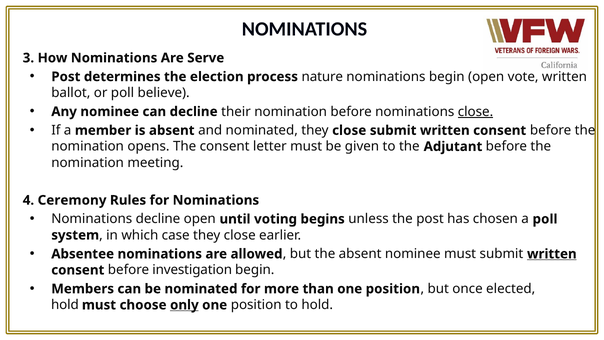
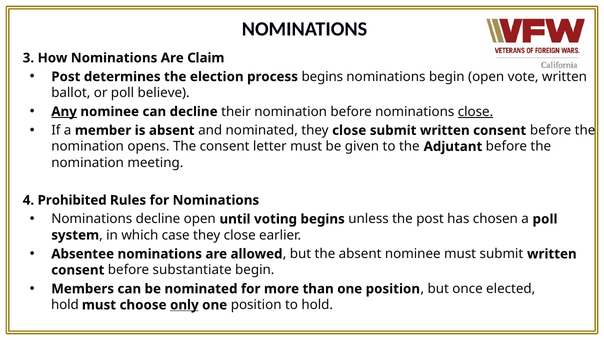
Serve: Serve -> Claim
process nature: nature -> begins
Any underline: none -> present
Ceremony: Ceremony -> Prohibited
written at (552, 254) underline: present -> none
investigation: investigation -> substantiate
